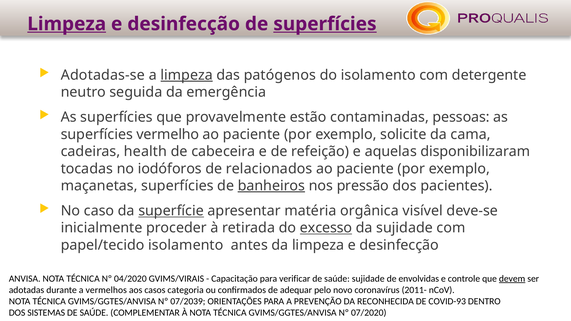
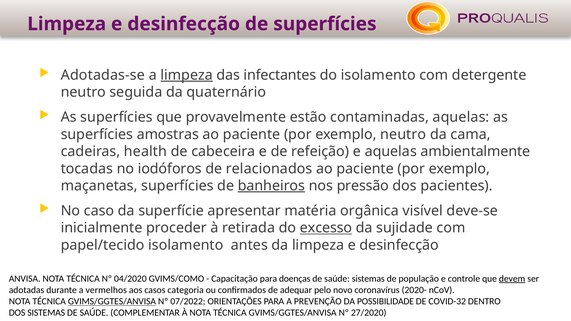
Limpeza at (67, 24) underline: present -> none
superfícies at (325, 24) underline: present -> none
patógenos: patógenos -> infectantes
emergência: emergência -> quaternário
contaminadas pessoas: pessoas -> aquelas
vermelho: vermelho -> amostras
exemplo solicite: solicite -> neutro
disponibilizaram: disponibilizaram -> ambientalmente
superfície underline: present -> none
GVIMS/VIRAIS: GVIMS/VIRAIS -> GVIMS/COMO
verificar: verificar -> doenças
saúde sujidade: sujidade -> sistemas
envolvidas: envolvidas -> população
2011-: 2011- -> 2020-
GVIMS/GGTES/ANVISA at (112, 302) underline: none -> present
07/2039: 07/2039 -> 07/2022
RECONHECIDA: RECONHECIDA -> POSSIBILIDADE
COVID-93: COVID-93 -> COVID-32
07/2020: 07/2020 -> 27/2020
